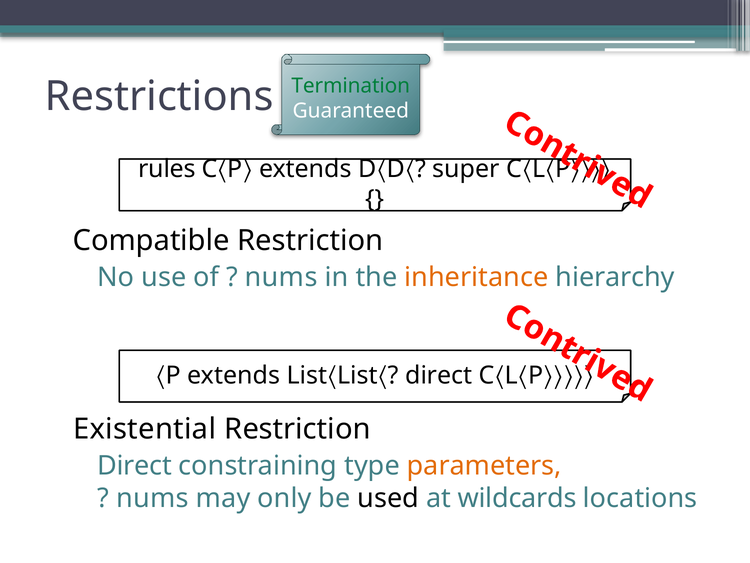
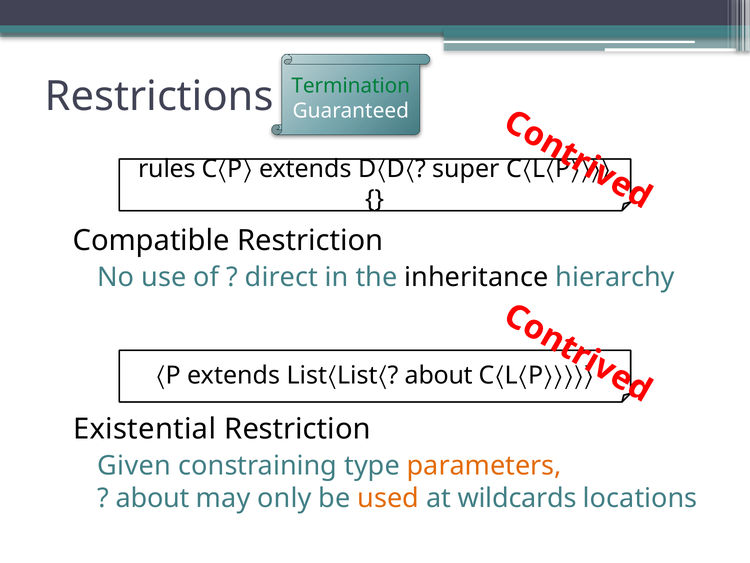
nums at (281, 277): nums -> direct
inheritance colour: orange -> black
direct at (439, 375): direct -> about
Direct at (134, 465): Direct -> Given
nums at (152, 498): nums -> about
used colour: black -> orange
